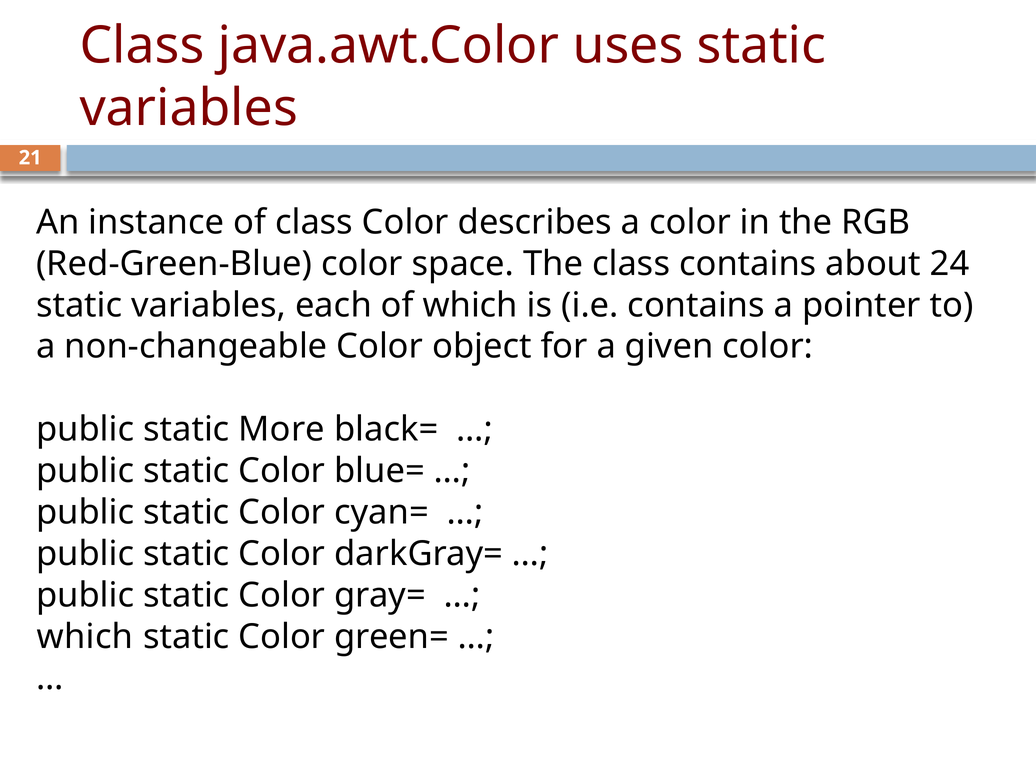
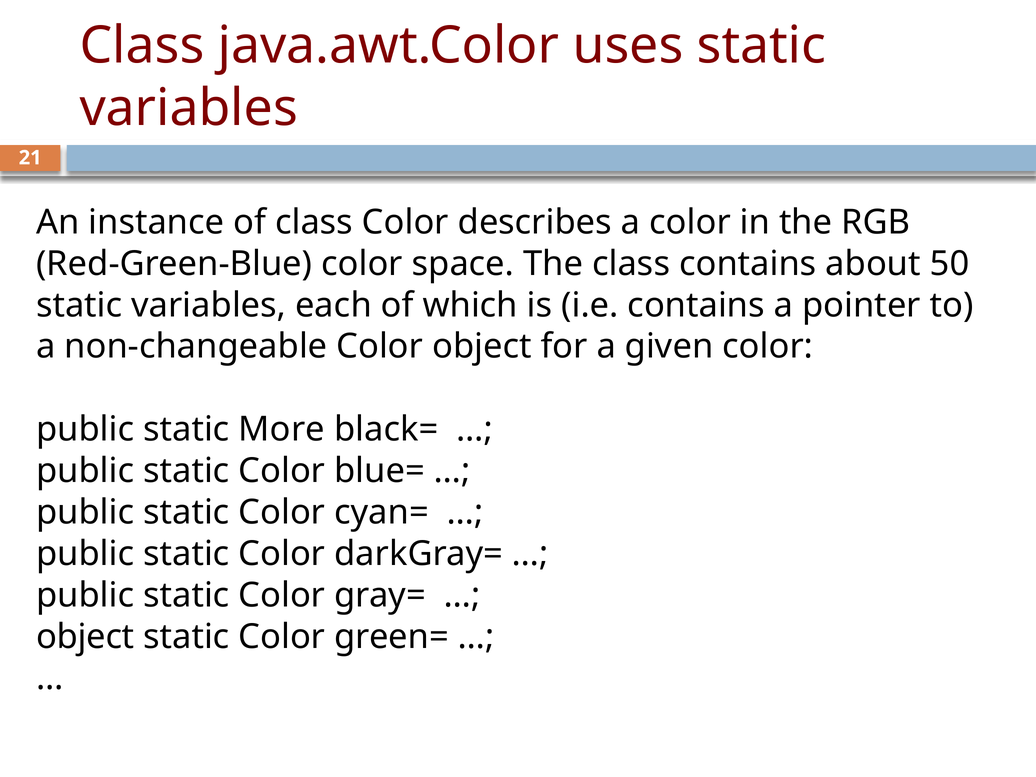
24: 24 -> 50
which at (85, 637): which -> object
